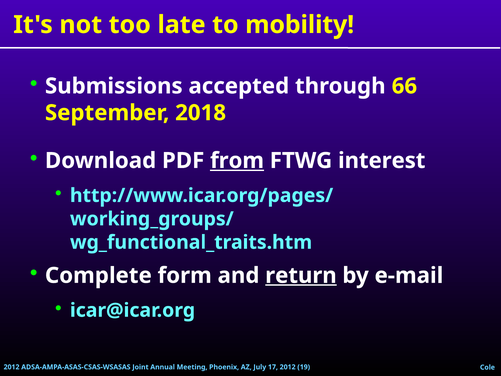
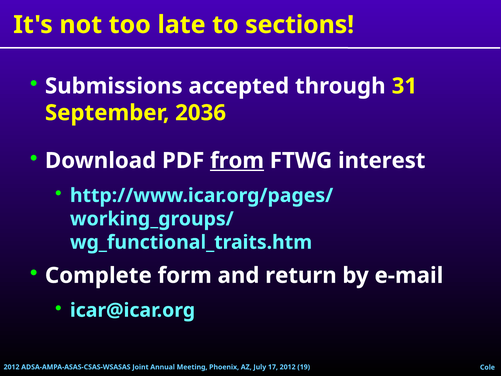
mobility: mobility -> sections
66: 66 -> 31
2018: 2018 -> 2036
return underline: present -> none
